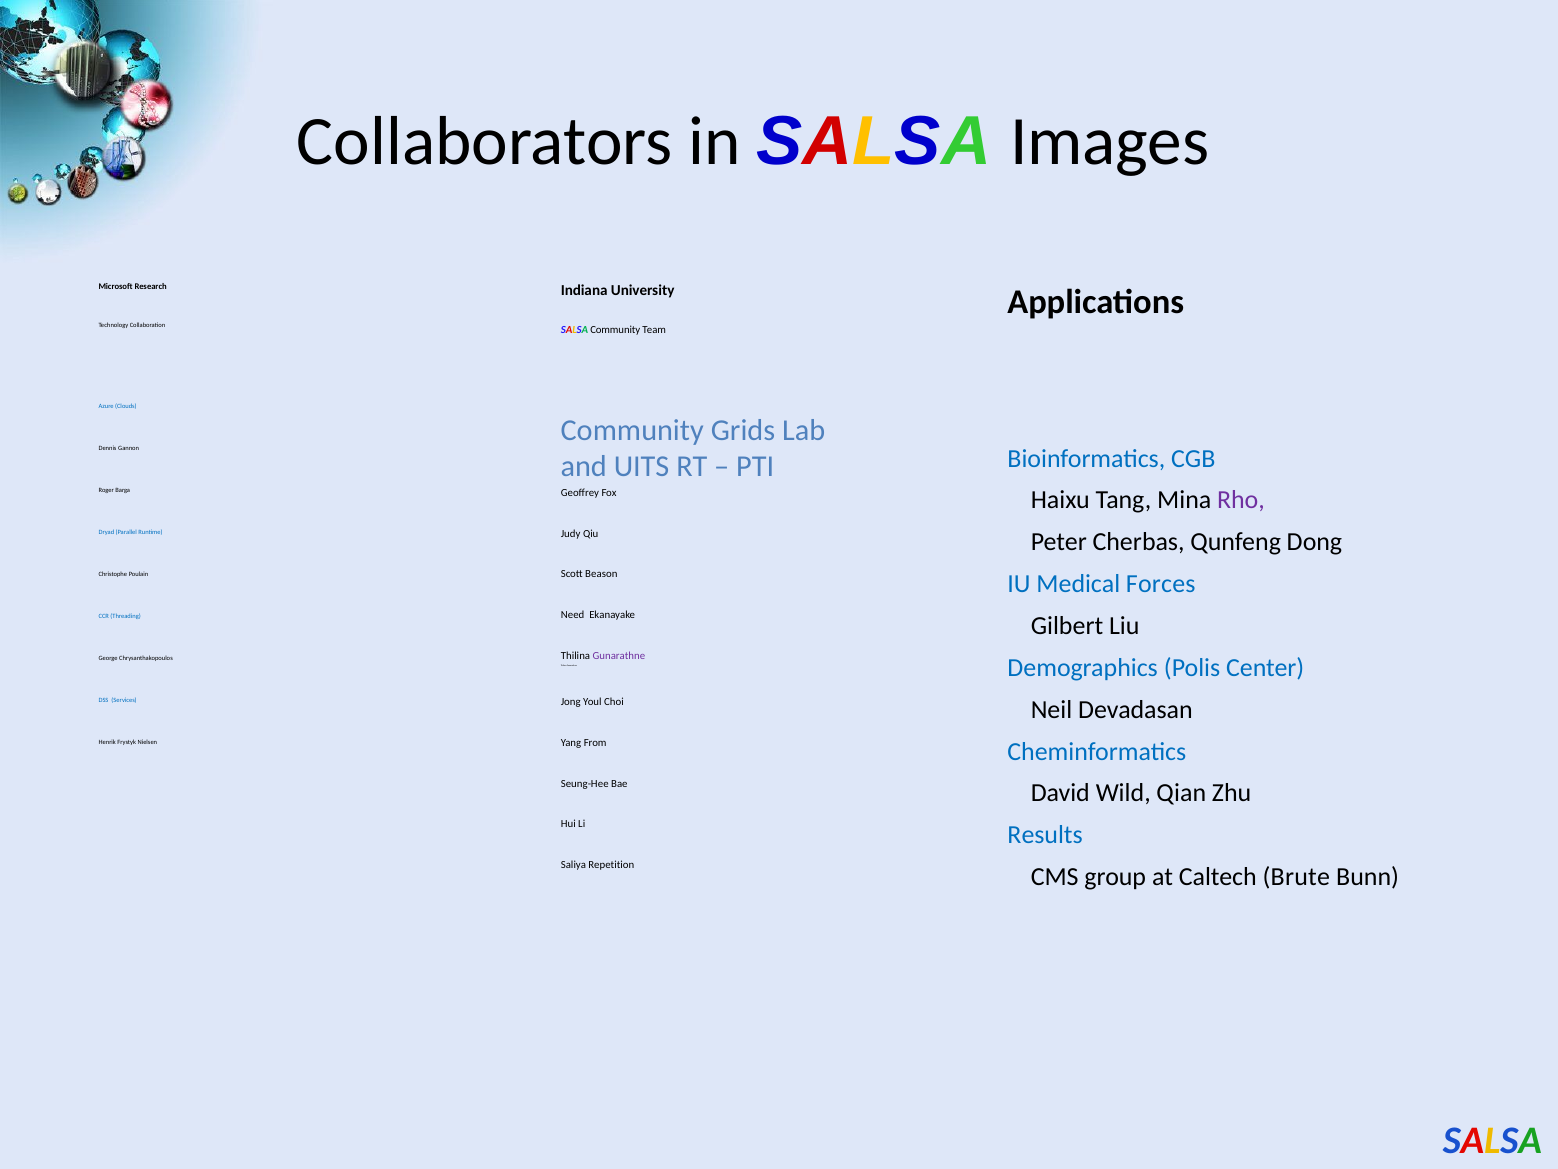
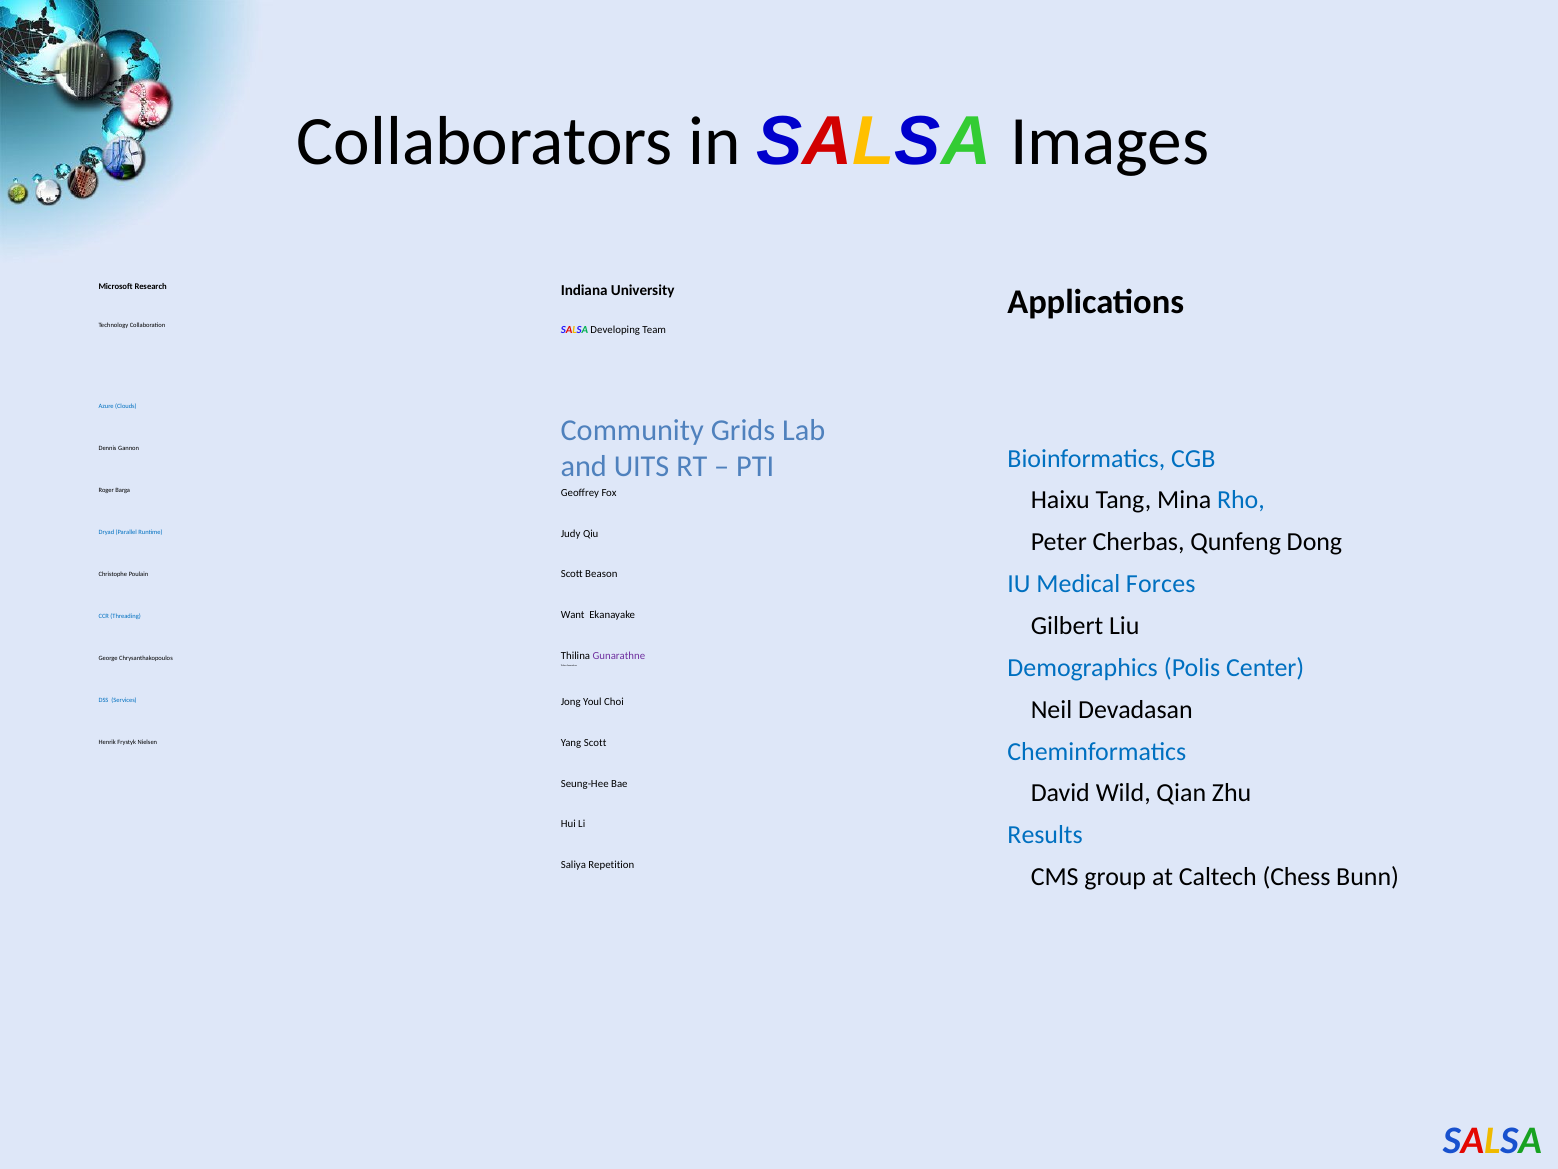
SALSA Community: Community -> Developing
Rho colour: purple -> blue
Need: Need -> Want
Yang From: From -> Scott
Brute: Brute -> Chess
